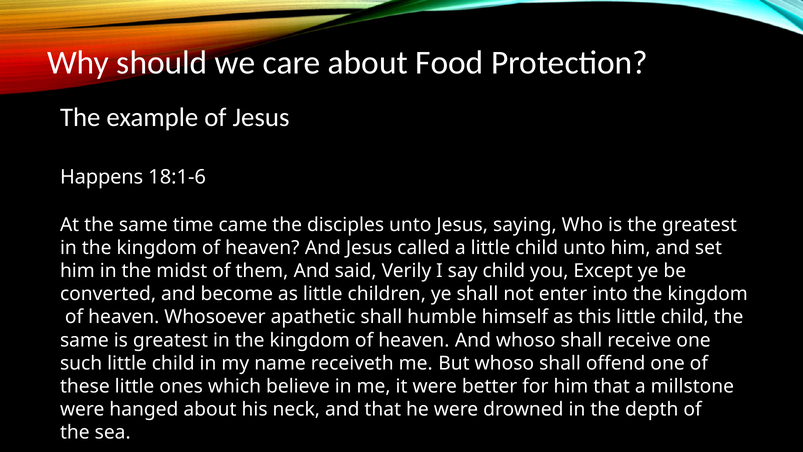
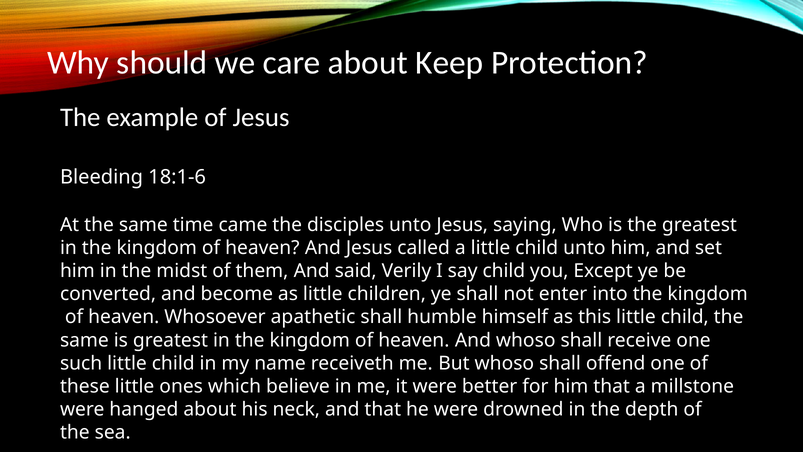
Food: Food -> Keep
Happens: Happens -> Bleeding
